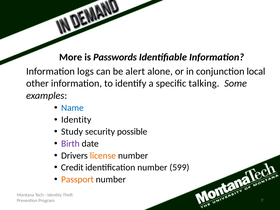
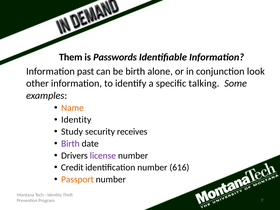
More: More -> Them
logs: logs -> past
be alert: alert -> birth
local: local -> look
Name colour: blue -> orange
possible: possible -> receives
license colour: orange -> purple
599: 599 -> 616
